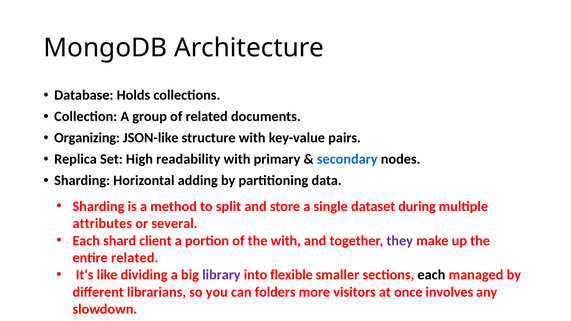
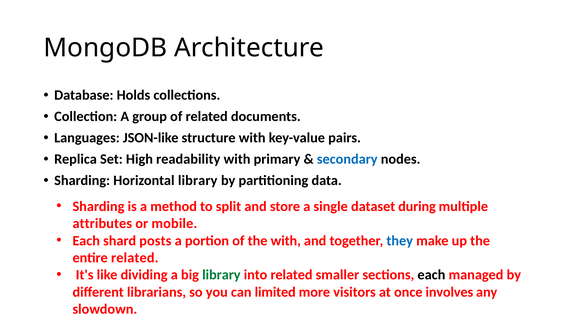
Organizing: Organizing -> Languages
Horizontal adding: adding -> library
several: several -> mobile
client: client -> posts
they colour: purple -> blue
library at (221, 275) colour: purple -> green
into flexible: flexible -> related
folders: folders -> limited
